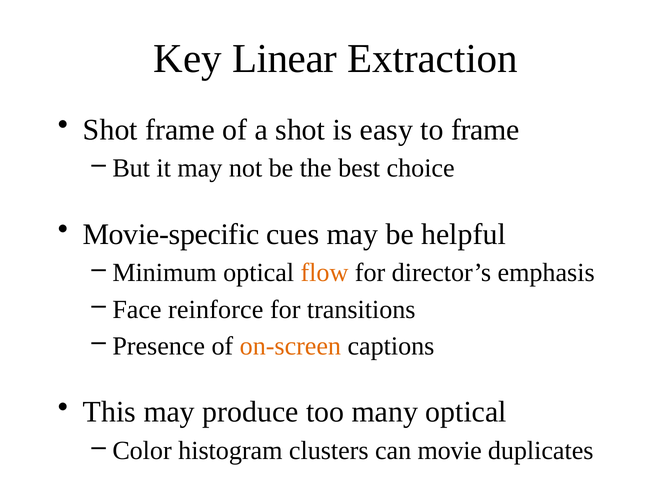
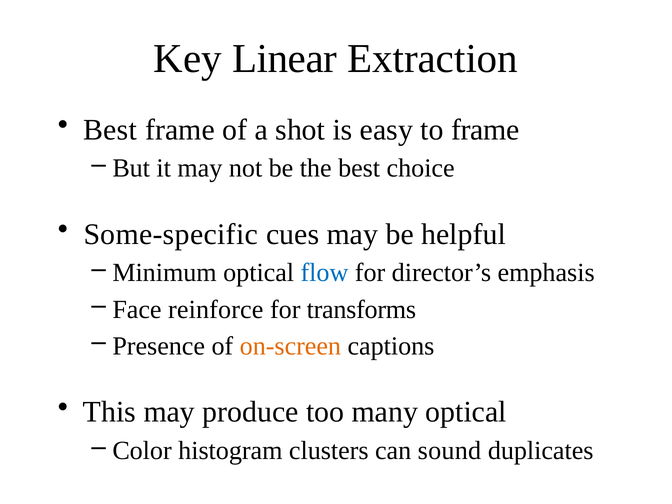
Shot at (110, 130): Shot -> Best
Movie-specific: Movie-specific -> Some-specific
flow colour: orange -> blue
transitions: transitions -> transforms
movie: movie -> sound
